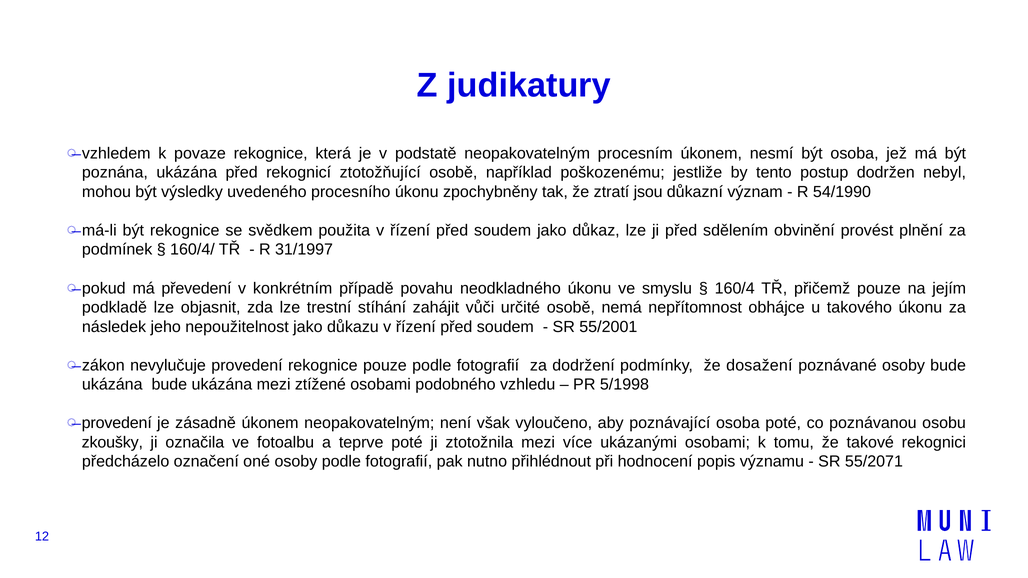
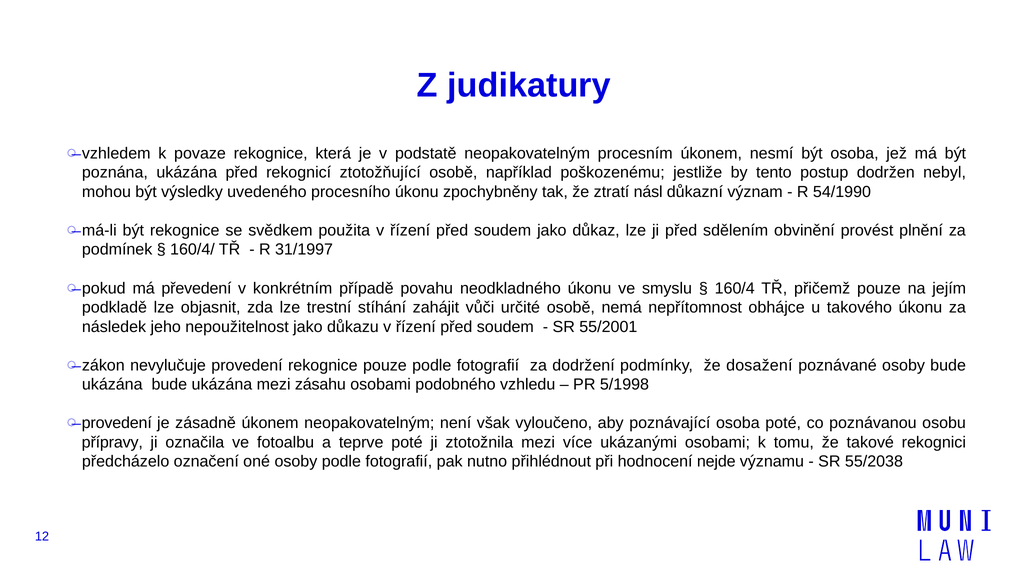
jsou: jsou -> násl
ztížené: ztížené -> zásahu
zkoušky: zkoušky -> přípravy
popis: popis -> nejde
55/2071: 55/2071 -> 55/2038
